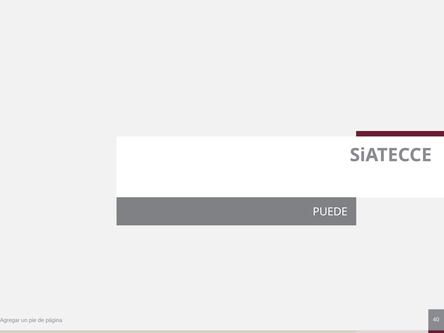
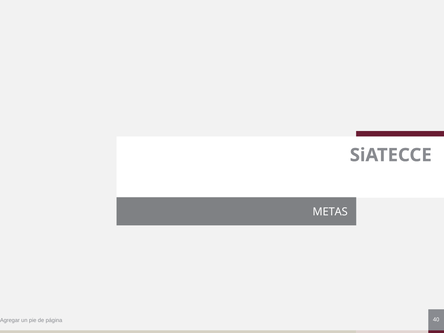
PUEDE: PUEDE -> METAS
